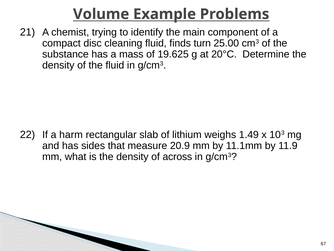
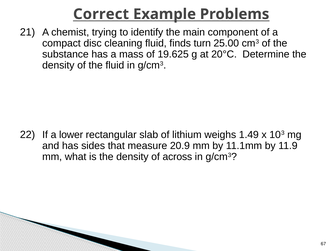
Volume: Volume -> Correct
harm: harm -> lower
